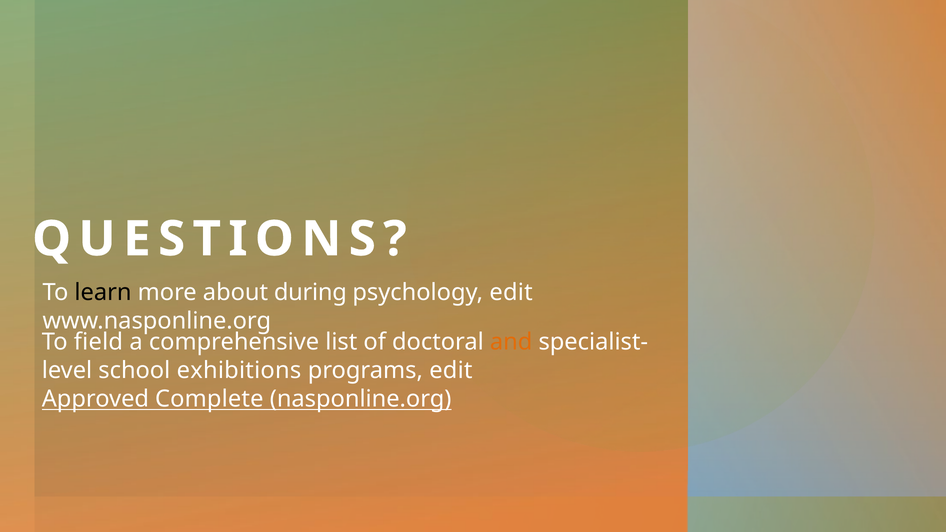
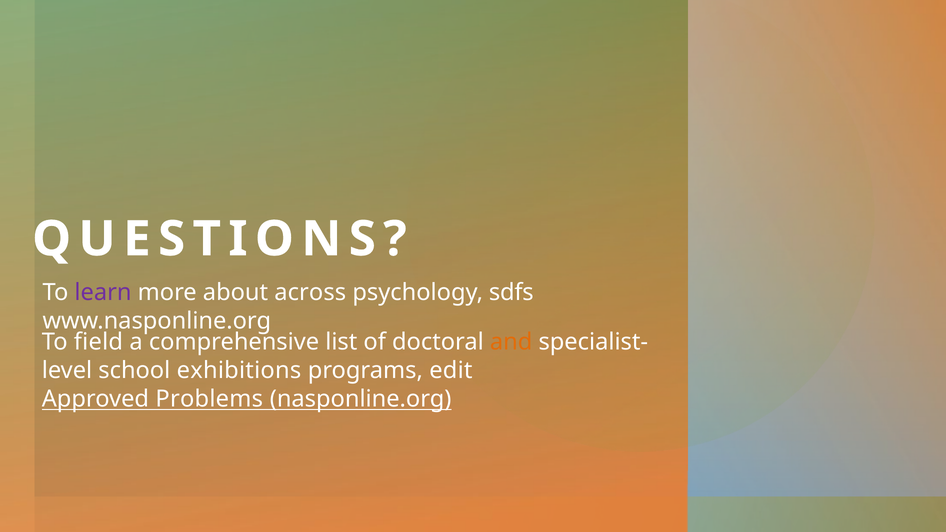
learn colour: black -> purple
during: during -> across
psychology edit: edit -> sdfs
Complete: Complete -> Problems
